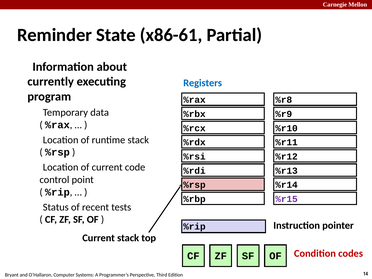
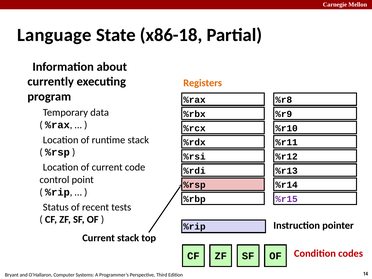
Reminder: Reminder -> Language
x86-61: x86-61 -> x86-18
Registers colour: blue -> orange
